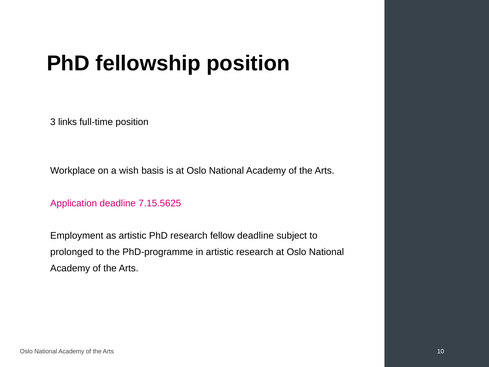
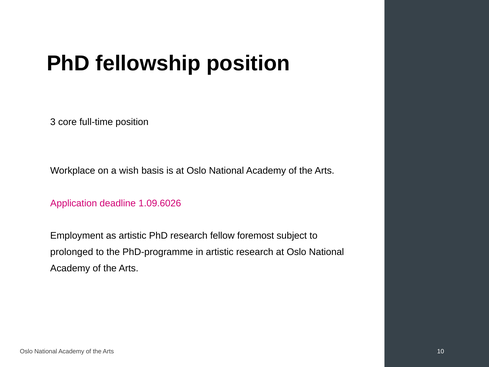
links: links -> core
7.15.5625: 7.15.5625 -> 1.09.6026
fellow deadline: deadline -> foremost
